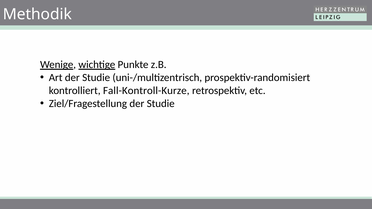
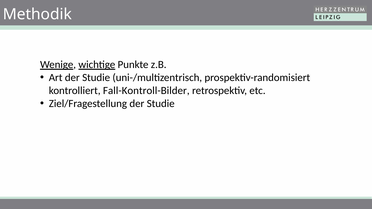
Fall-Kontroll-Kurze: Fall-Kontroll-Kurze -> Fall-Kontroll-Bilder
